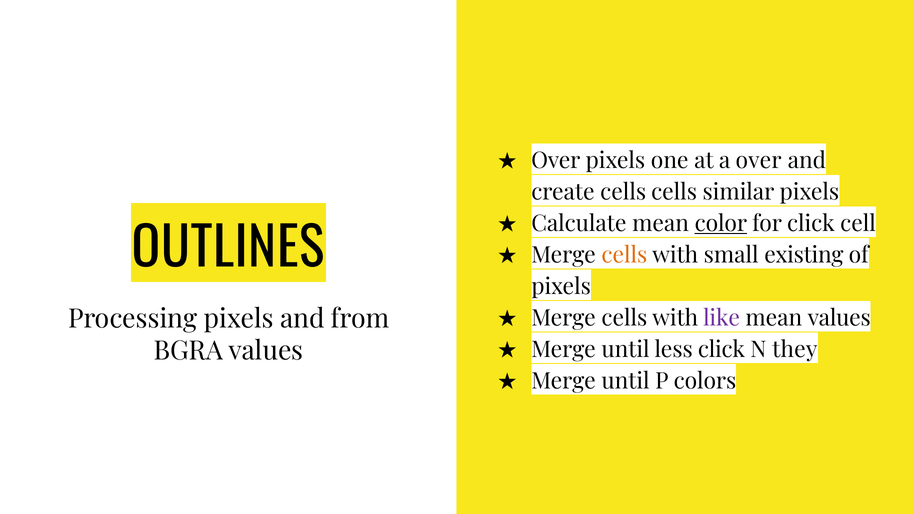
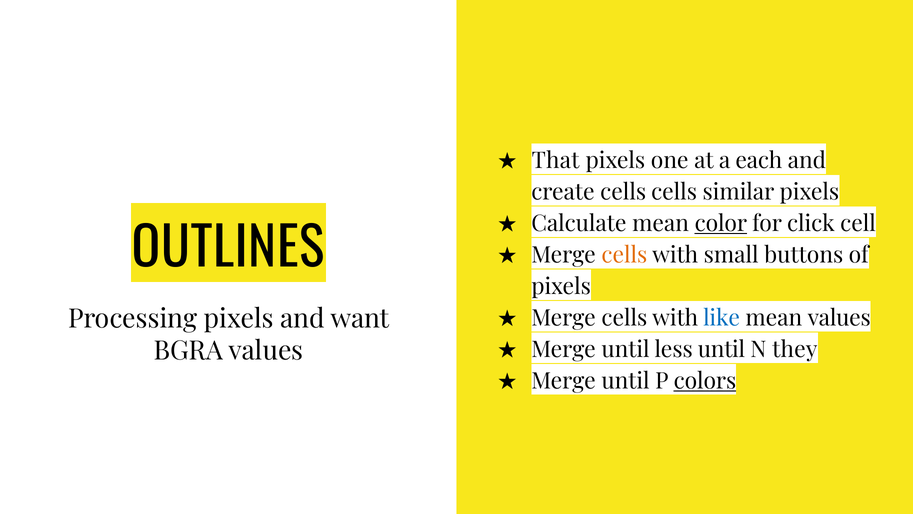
Over at (556, 160): Over -> That
a over: over -> each
existing: existing -> buttons
from: from -> want
like colour: purple -> blue
less click: click -> until
colors underline: none -> present
